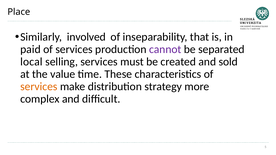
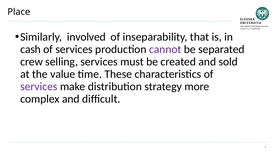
paid: paid -> cash
local: local -> crew
services at (39, 87) colour: orange -> purple
